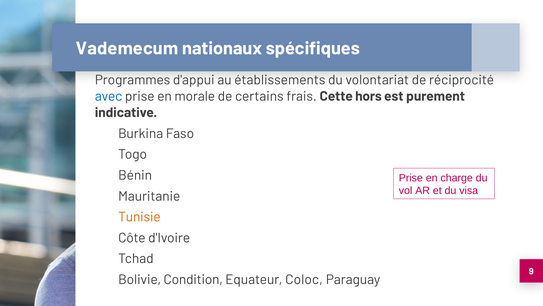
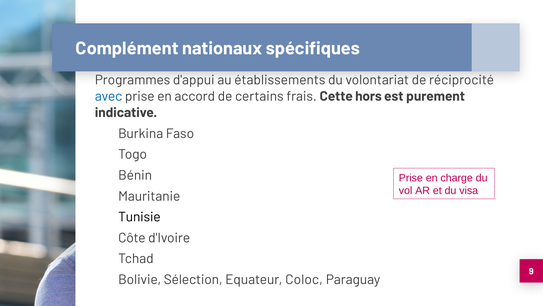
Vademecum: Vademecum -> Complément
morale: morale -> accord
Tunisie colour: orange -> black
Condition: Condition -> Sélection
